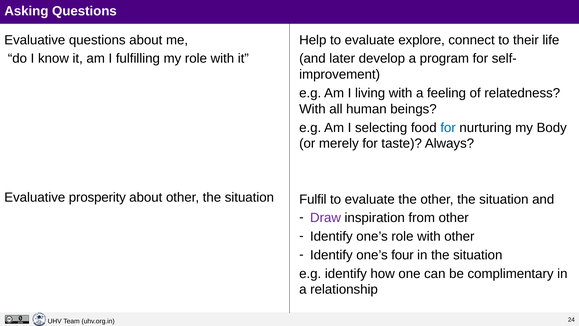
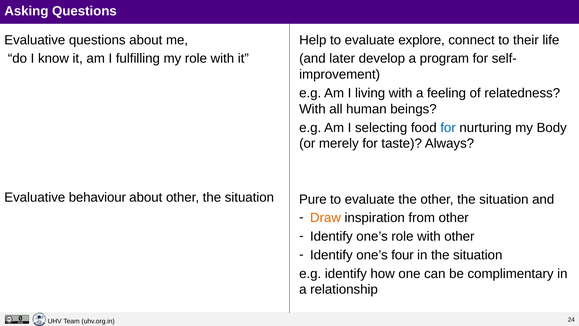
prosperity: prosperity -> behaviour
Fulfil: Fulfil -> Pure
Draw colour: purple -> orange
